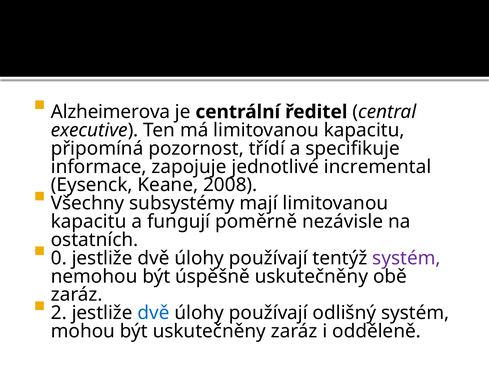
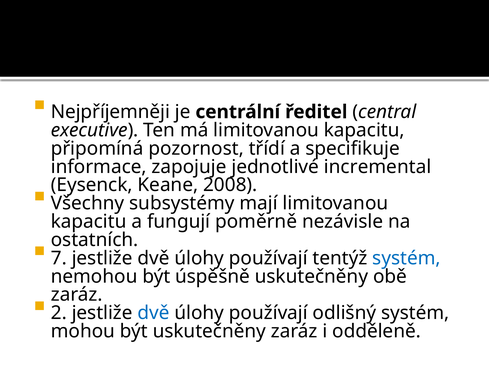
Alzheimerova: Alzheimerova -> Nejpříjemněji
0: 0 -> 7
systém at (406, 258) colour: purple -> blue
